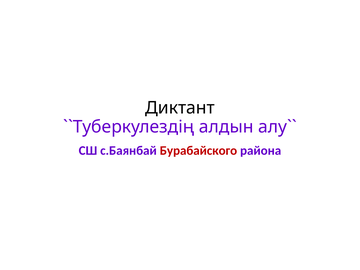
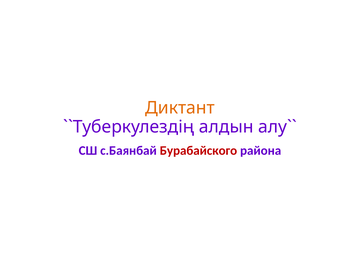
Диктант colour: black -> orange
